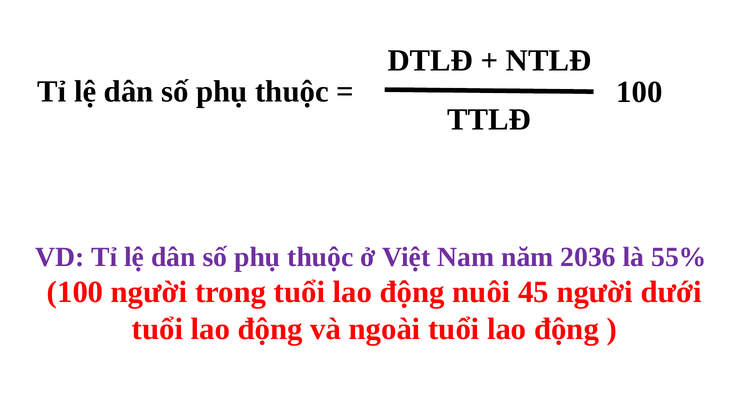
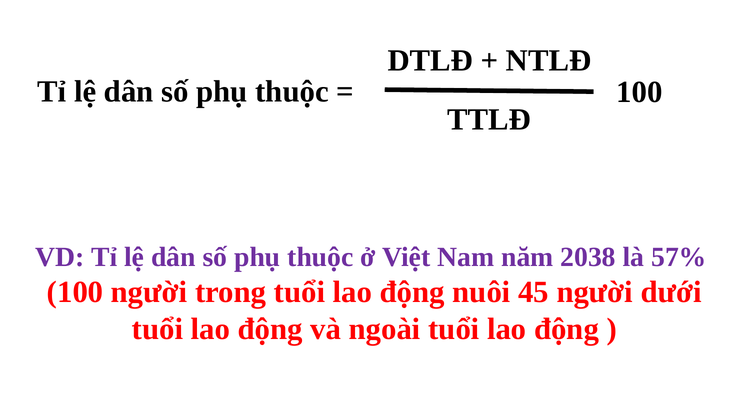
2036: 2036 -> 2038
55%: 55% -> 57%
